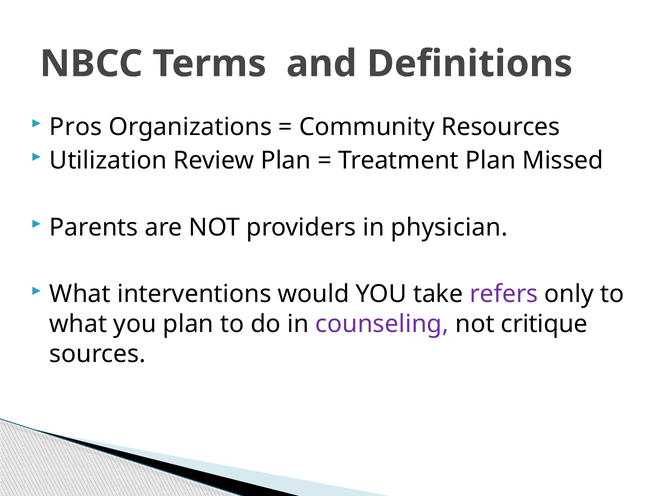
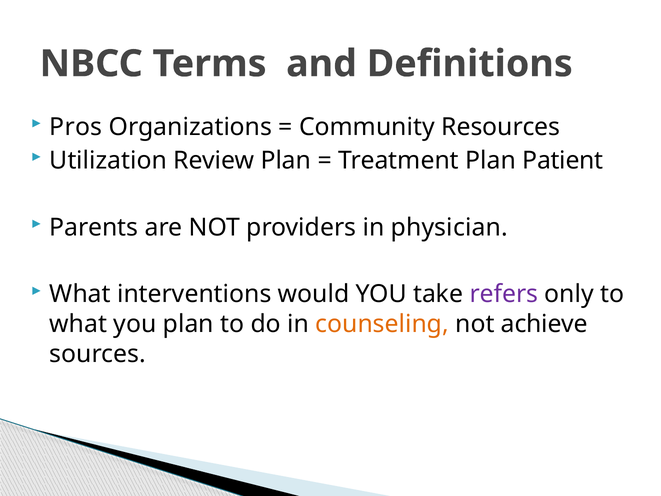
Missed: Missed -> Patient
counseling colour: purple -> orange
critique: critique -> achieve
